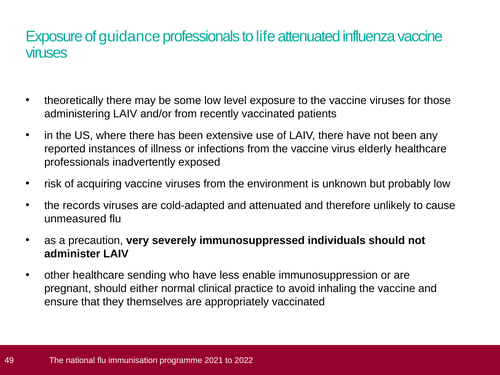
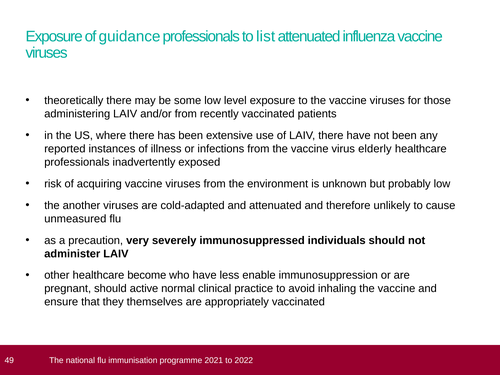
life: life -> list
records: records -> another
sending: sending -> become
either: either -> active
